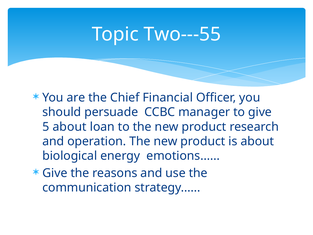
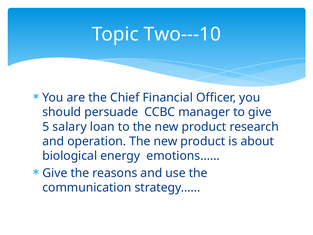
Two---55: Two---55 -> Two---10
5 about: about -> salary
